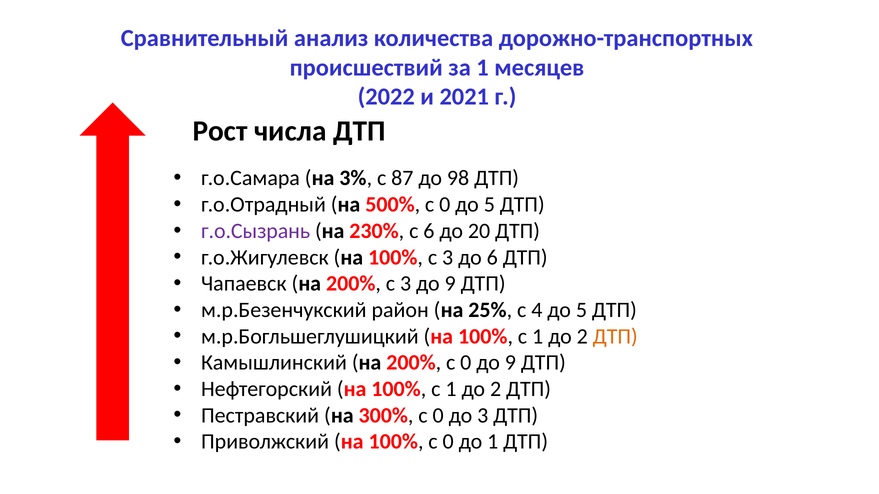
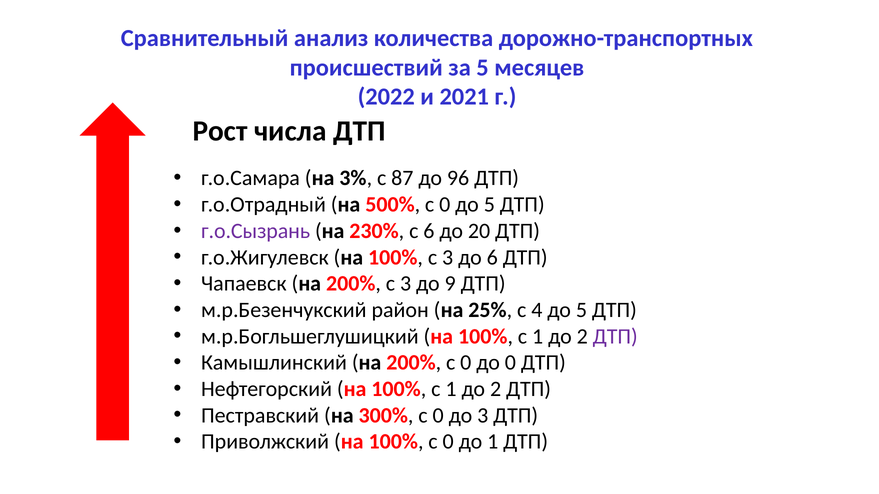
за 1: 1 -> 5
98: 98 -> 96
ДТП at (615, 337) colour: orange -> purple
0 до 9: 9 -> 0
